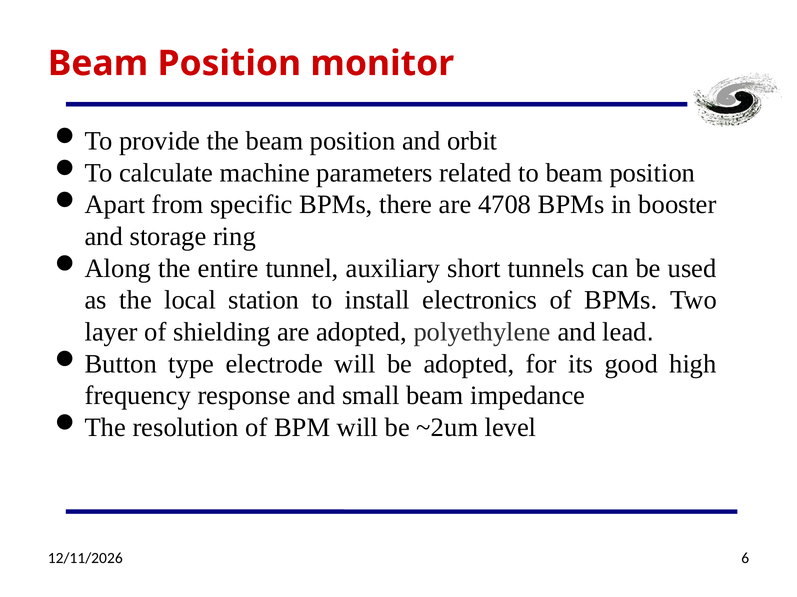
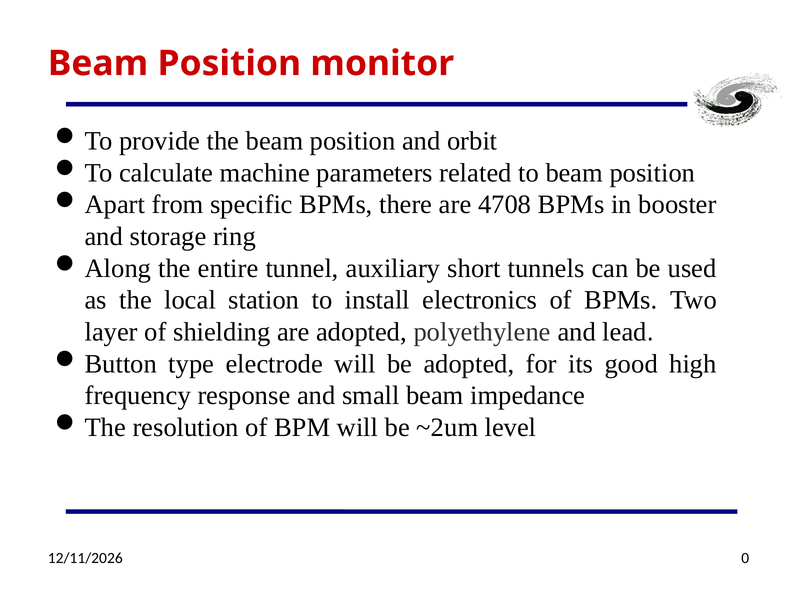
6: 6 -> 0
